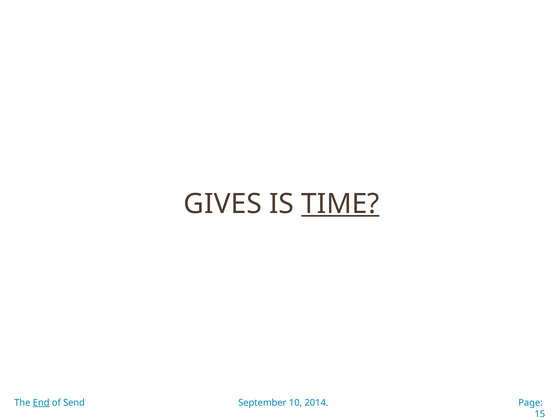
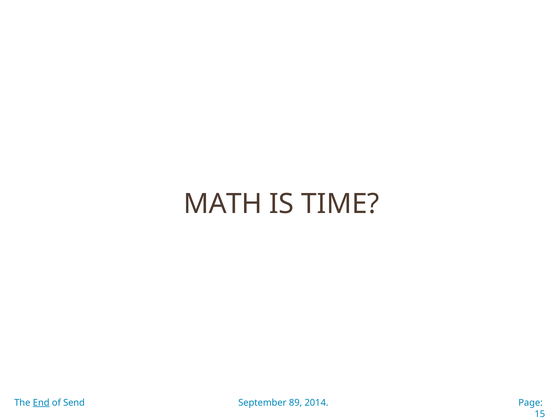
GIVES: GIVES -> MATH
TIME underline: present -> none
10: 10 -> 89
